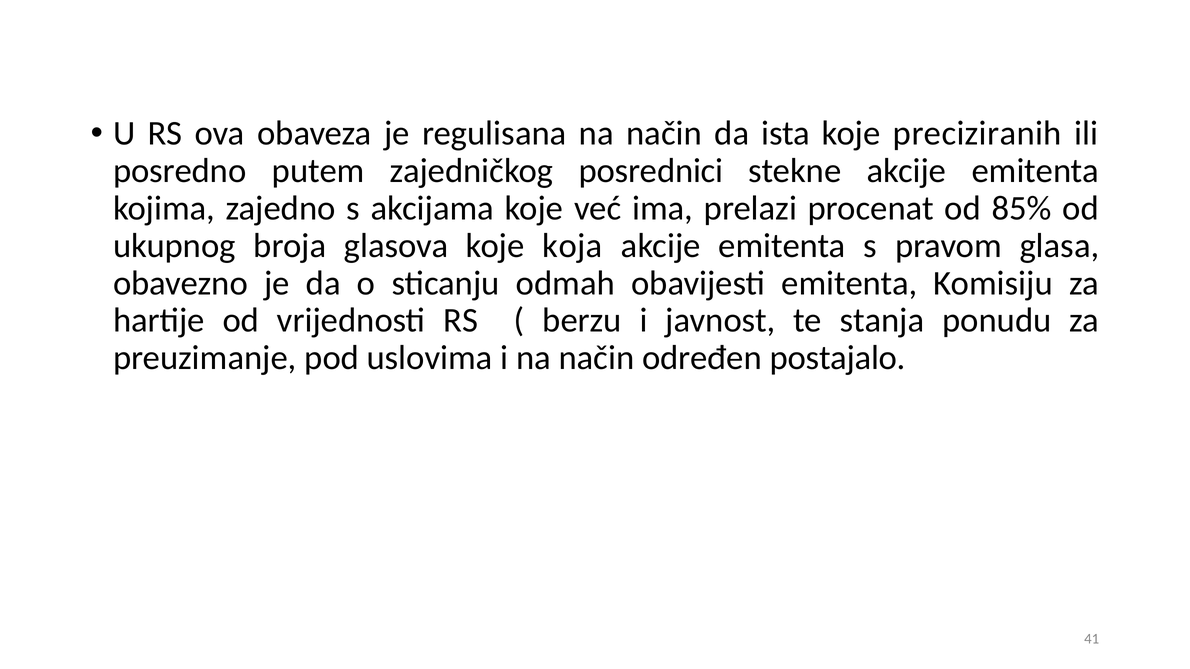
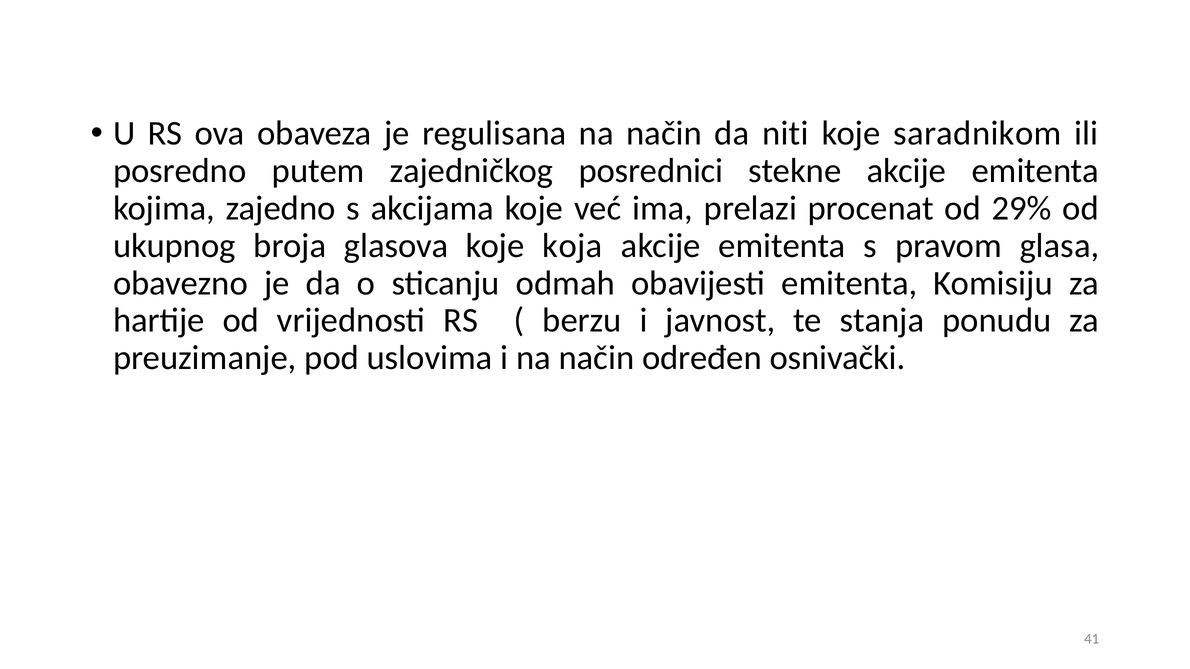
ista: ista -> niti
preciziranih: preciziranih -> saradnikom
85%: 85% -> 29%
postajalo: postajalo -> osnivački
